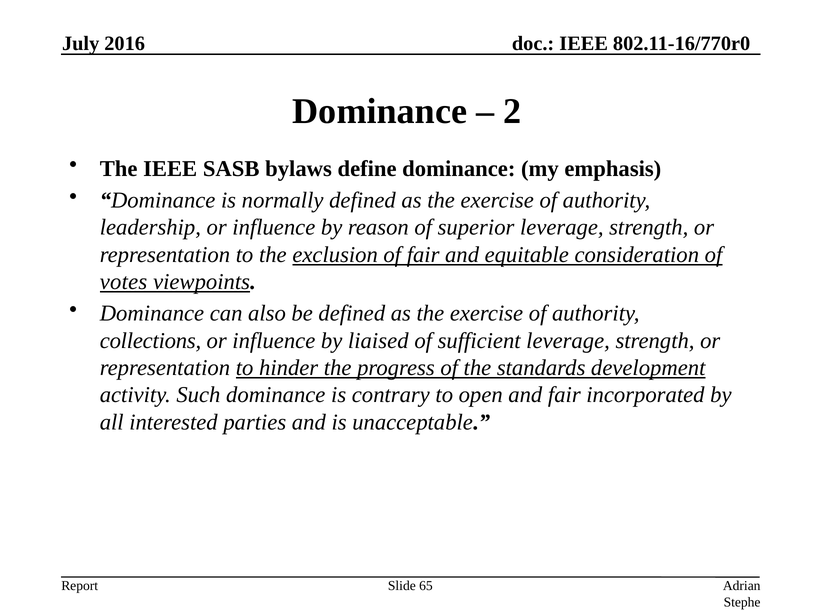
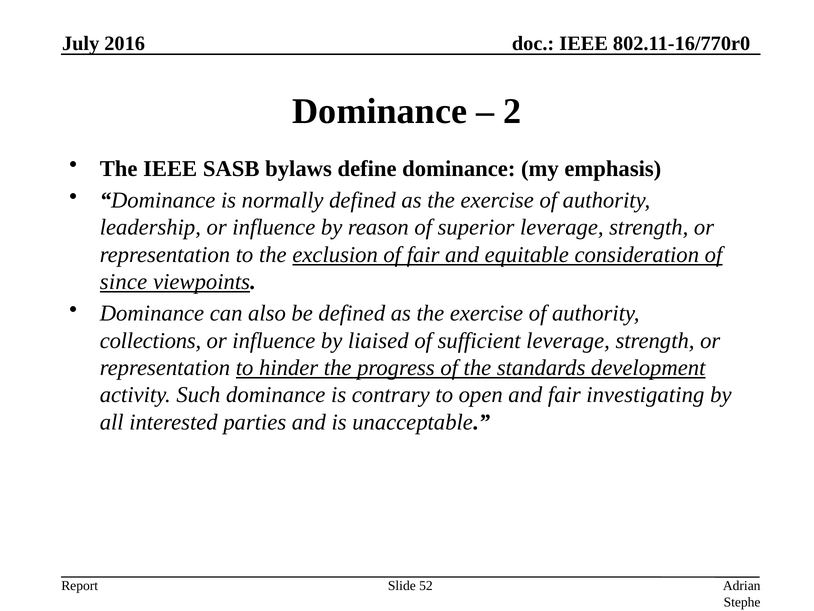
votes: votes -> since
incorporated: incorporated -> investigating
65: 65 -> 52
